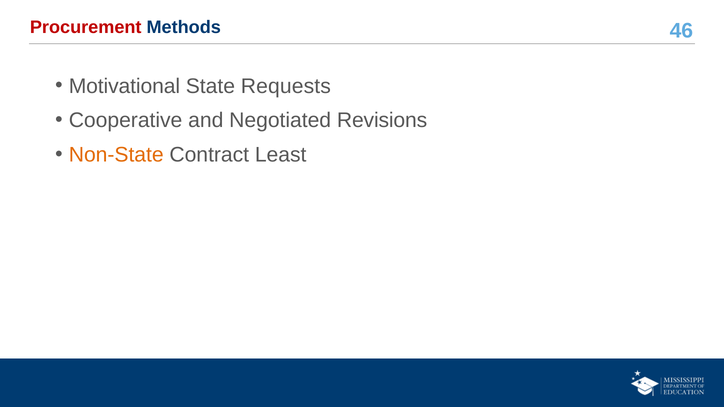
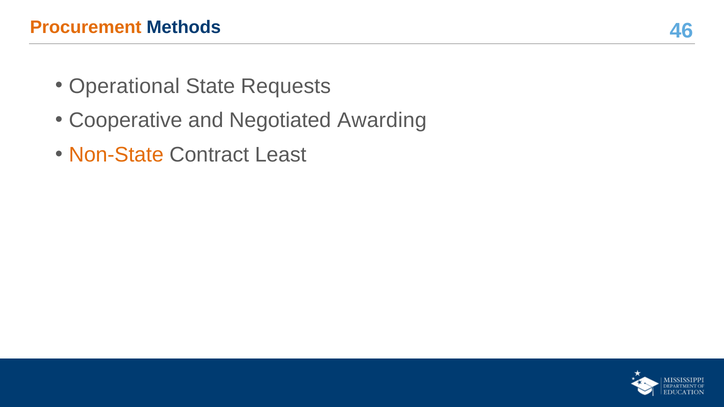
Procurement colour: red -> orange
Motivational: Motivational -> Operational
Revisions: Revisions -> Awarding
